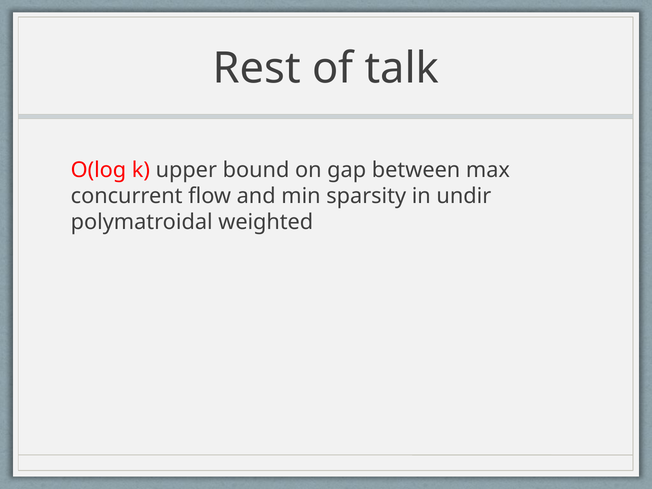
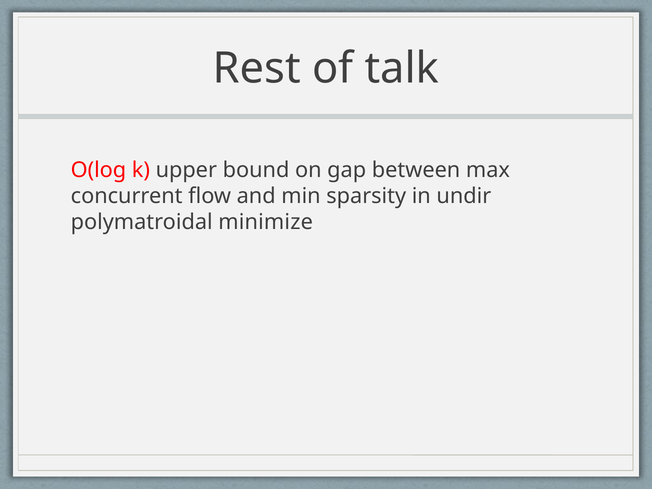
weighted: weighted -> minimize
